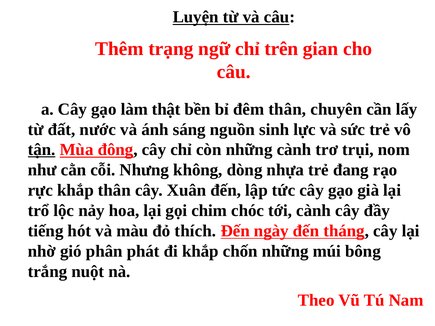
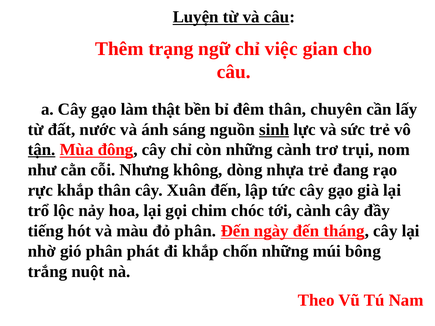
trên: trên -> việc
sinh underline: none -> present
đỏ thích: thích -> phân
